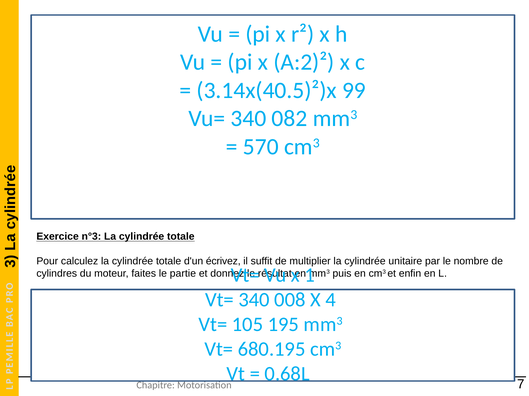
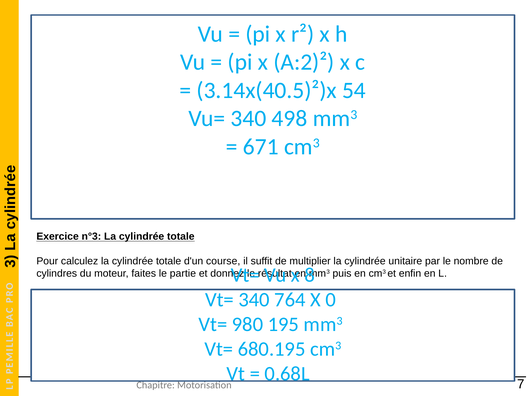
99: 99 -> 54
082: 082 -> 498
570: 570 -> 671
écrivez: écrivez -> course
1: 1 -> 8
008: 008 -> 764
4: 4 -> 0
105: 105 -> 980
